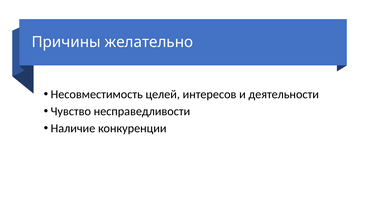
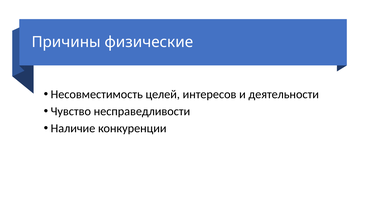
желательно: желательно -> физические
